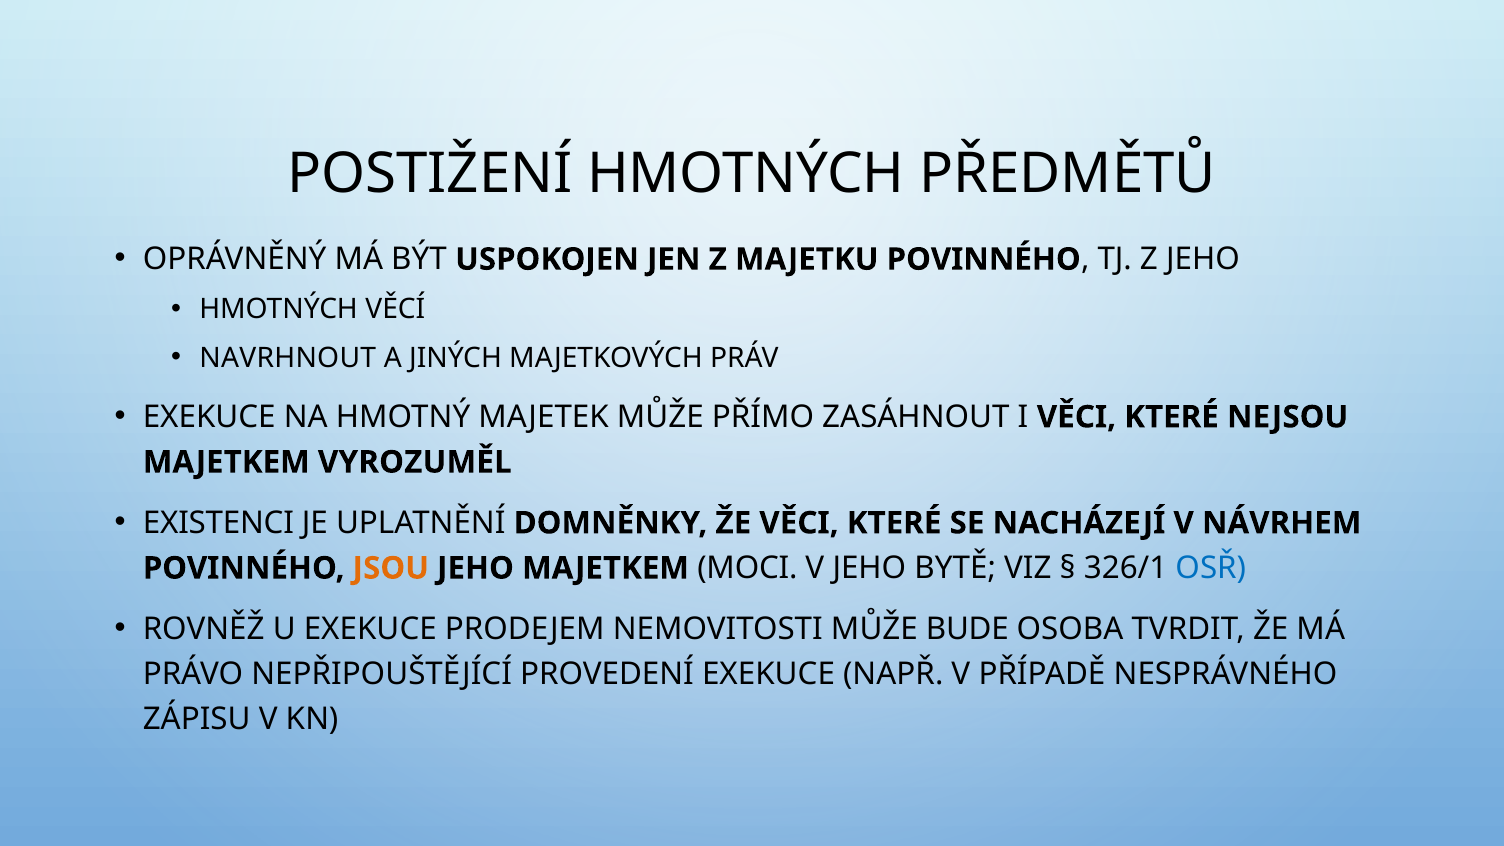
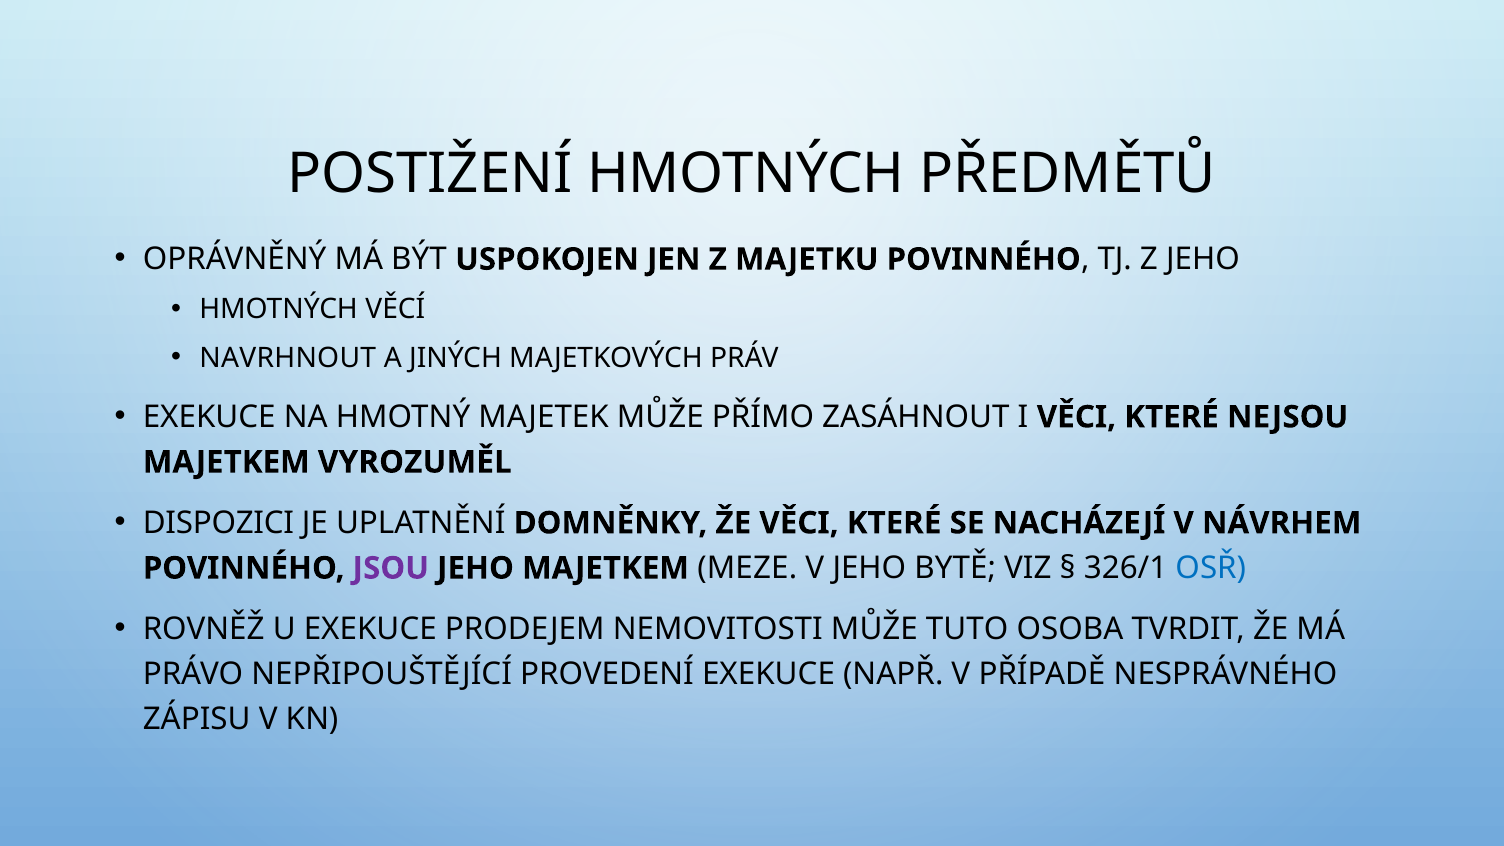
EXISTENCI: EXISTENCI -> DISPOZICI
JSOU colour: orange -> purple
MOCI: MOCI -> MEZE
BUDE: BUDE -> TUTO
